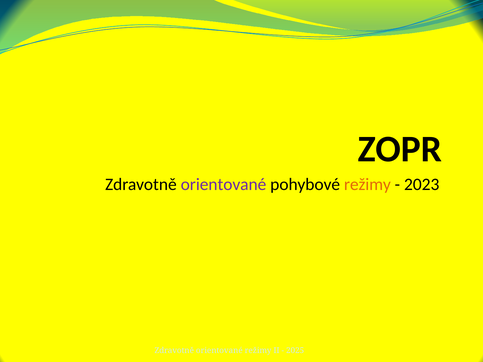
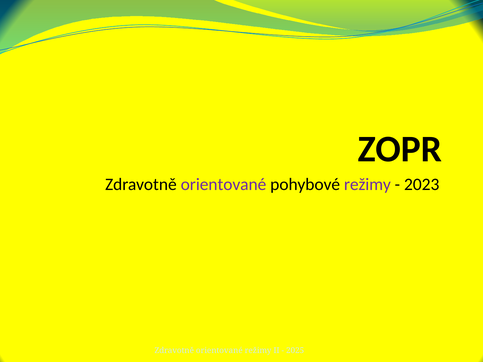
režimy at (367, 185) colour: orange -> purple
